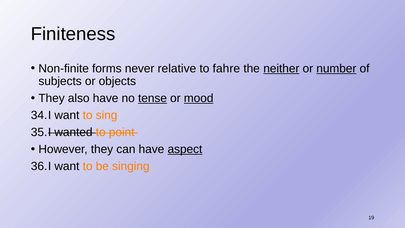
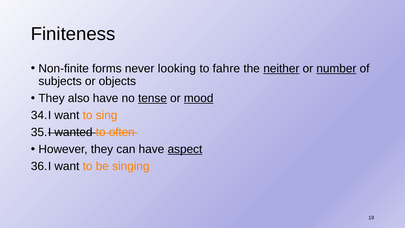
relative: relative -> looking
point: point -> often
